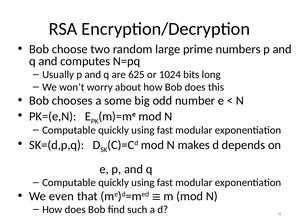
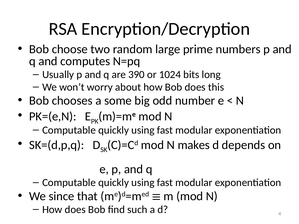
625: 625 -> 390
even: even -> since
